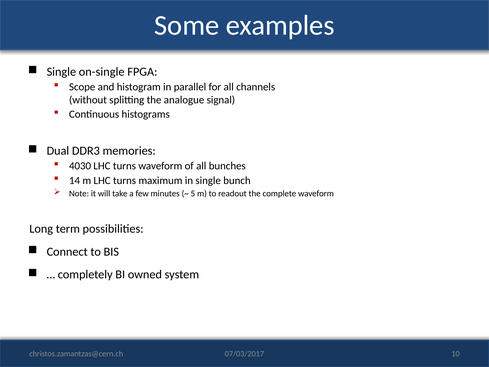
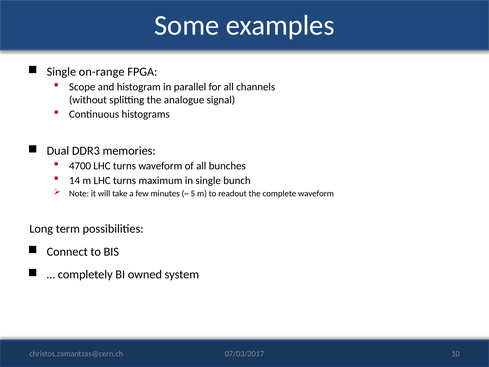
on-single: on-single -> on-range
4030: 4030 -> 4700
